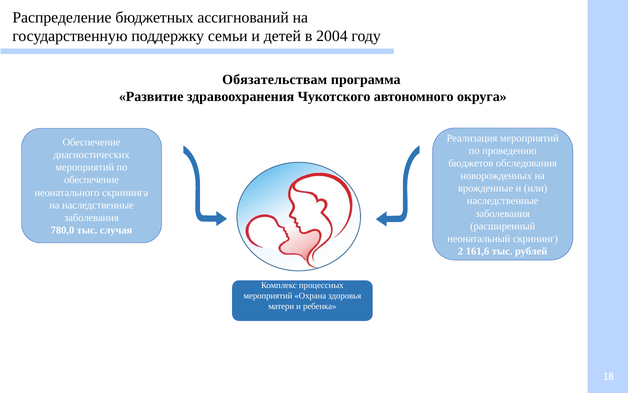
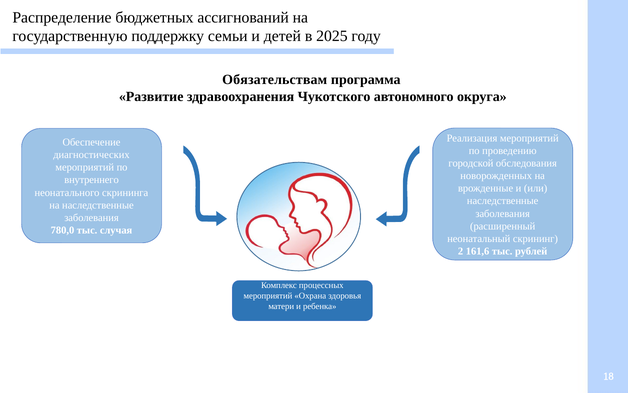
2004: 2004 -> 2025
бюджетов: бюджетов -> городской
обеспечение at (92, 180): обеспечение -> внутреннего
